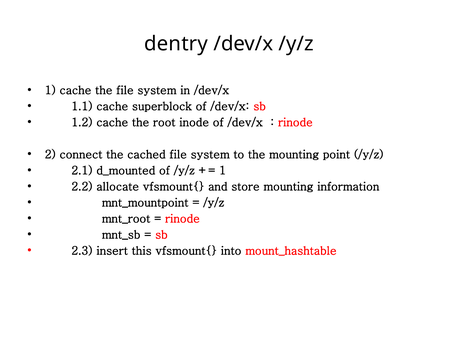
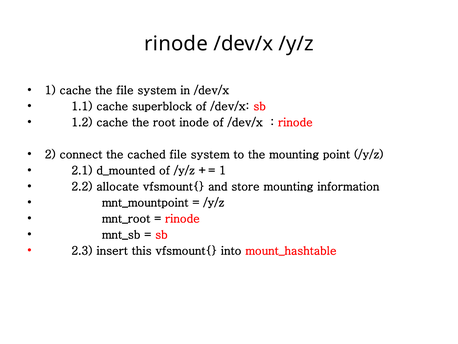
dentry at (176, 44): dentry -> rinode
